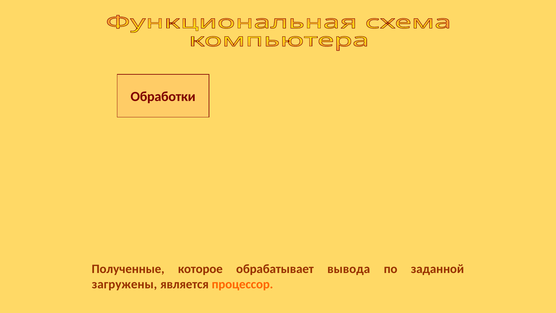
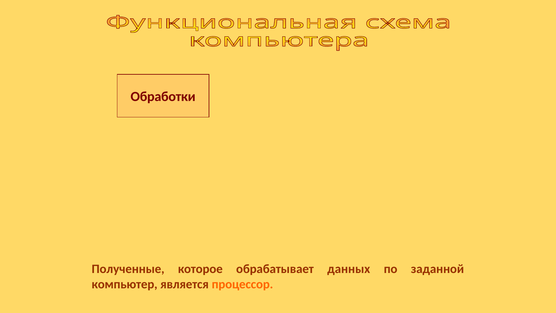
вывода: вывода -> данных
загружены: загружены -> компьютер
